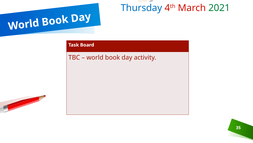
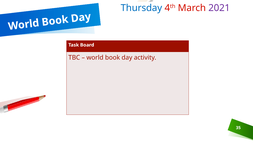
2021 colour: green -> purple
